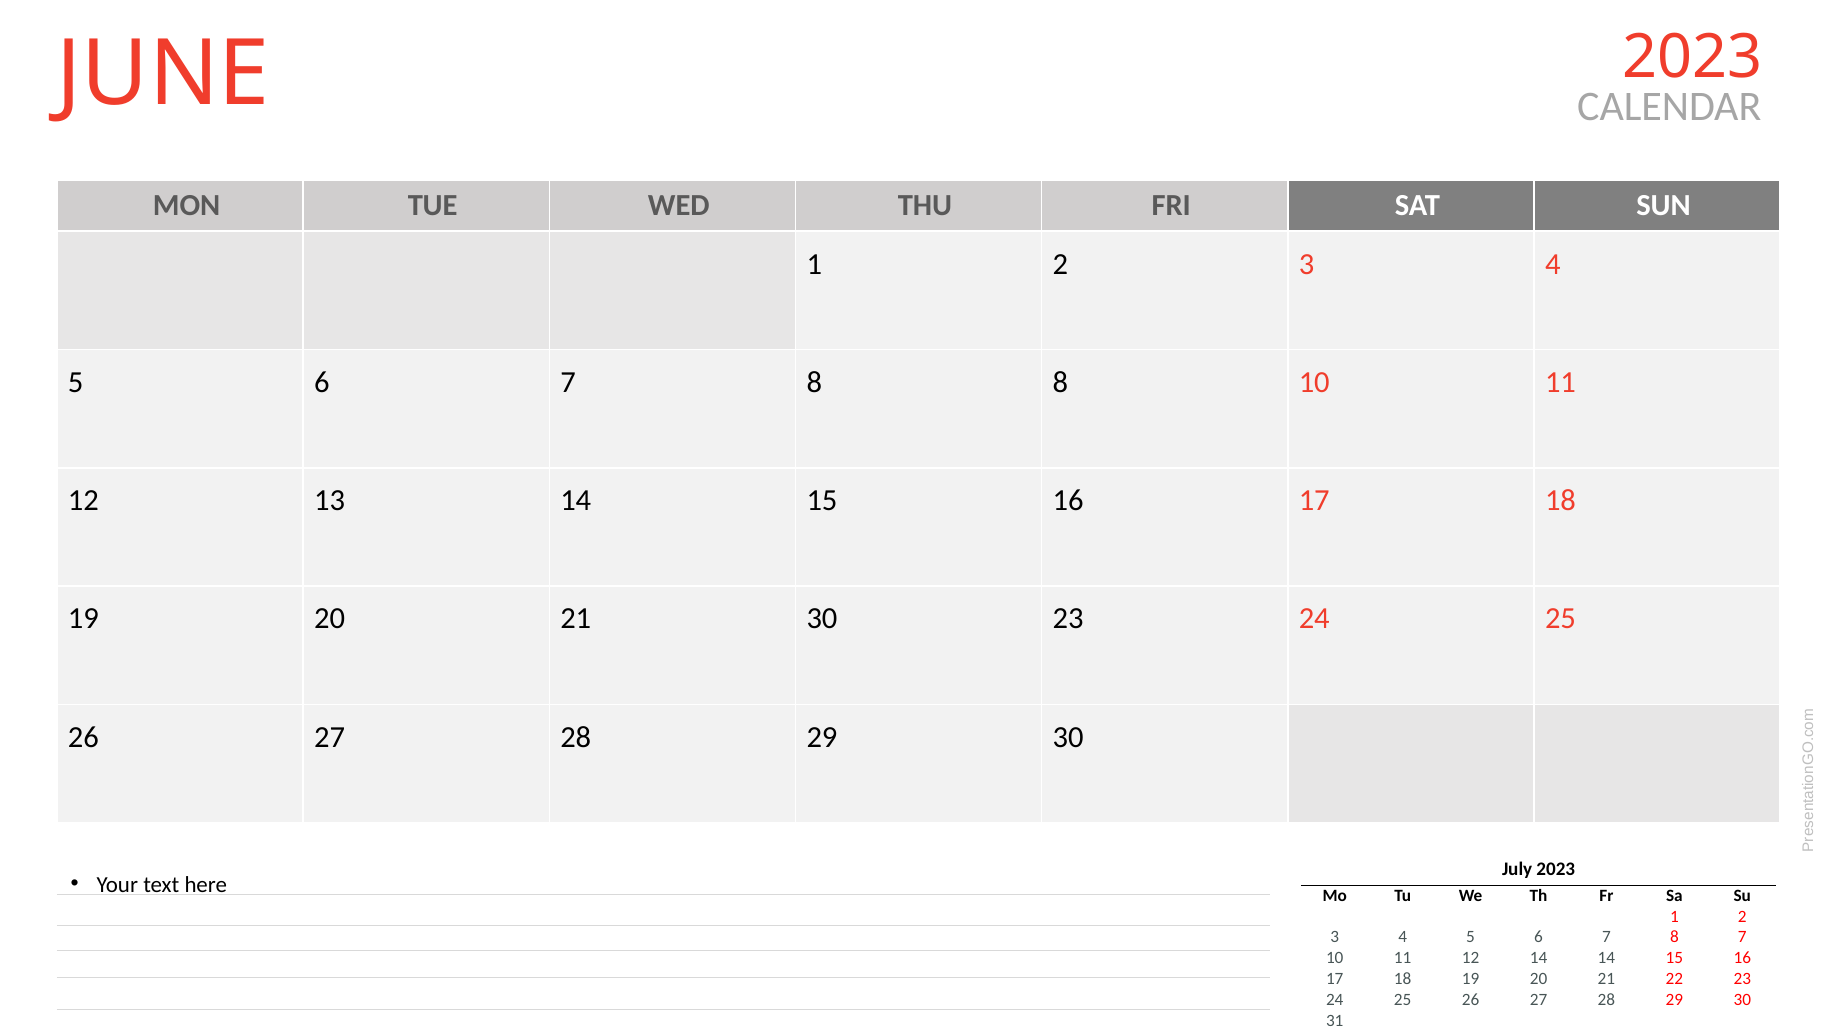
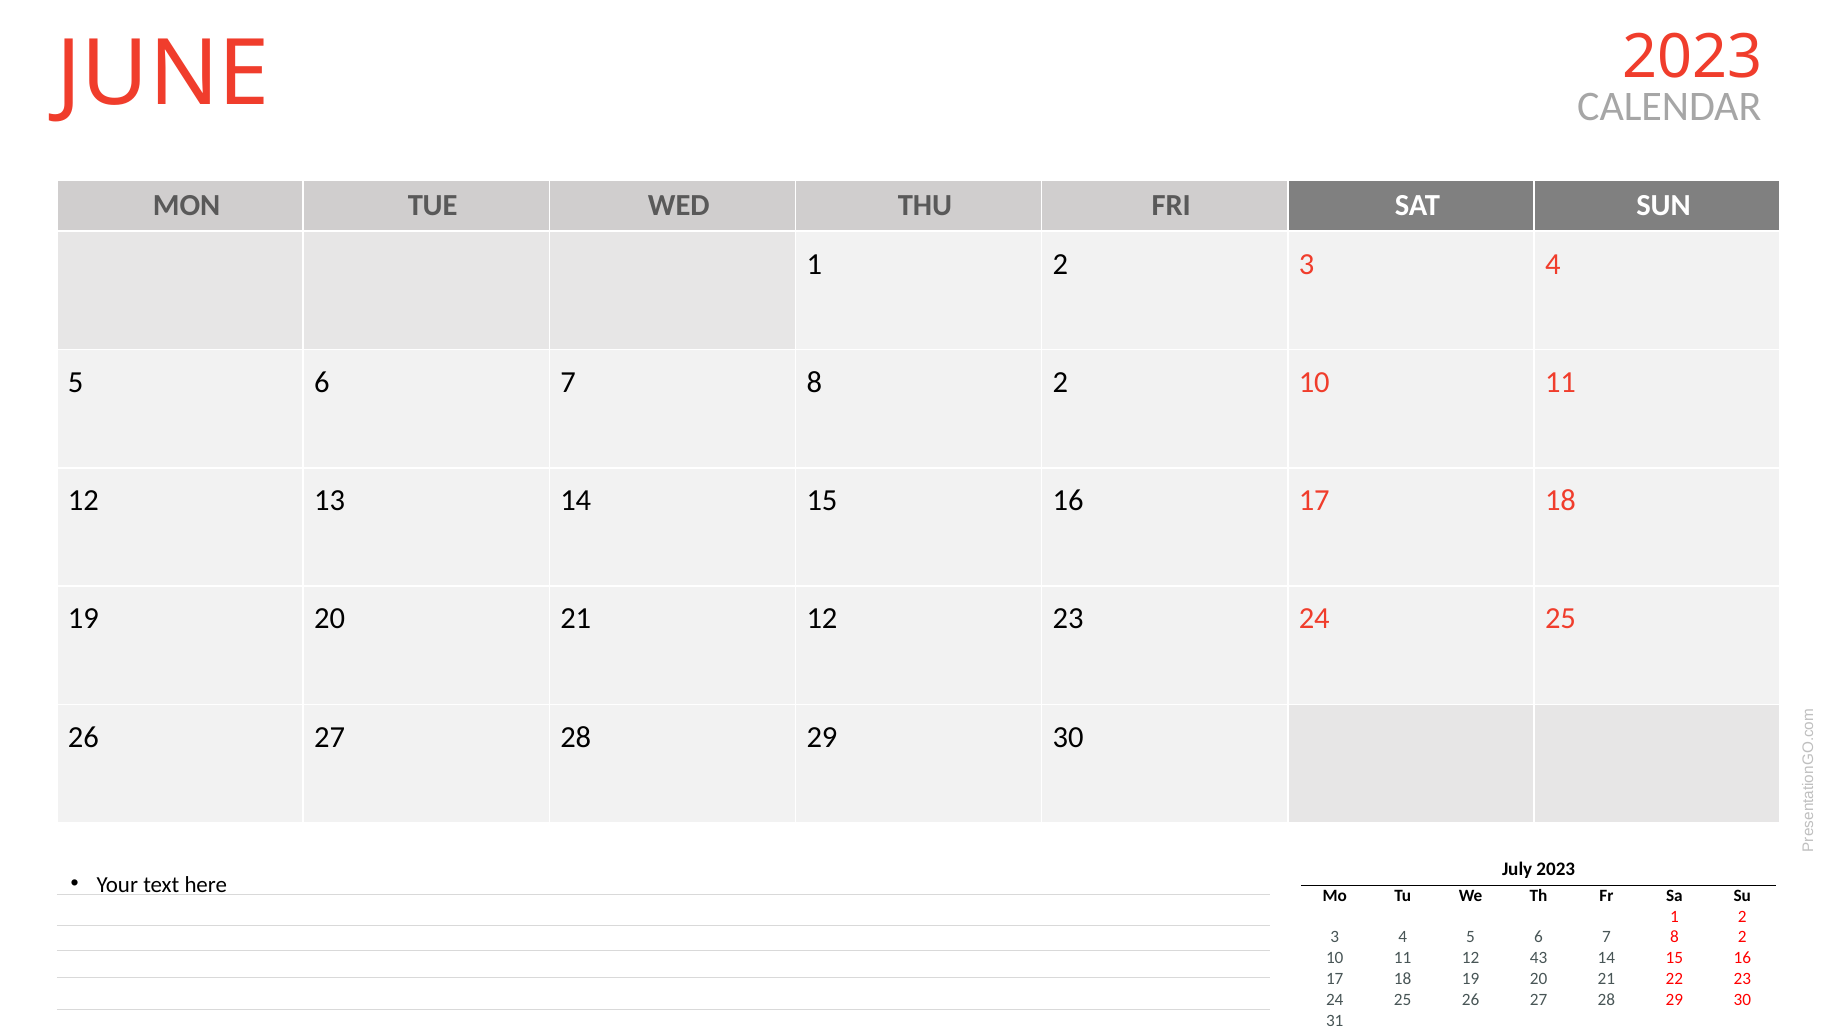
8 at (1060, 382): 8 -> 2
21 30: 30 -> 12
7 at (1742, 937): 7 -> 2
12 14: 14 -> 43
